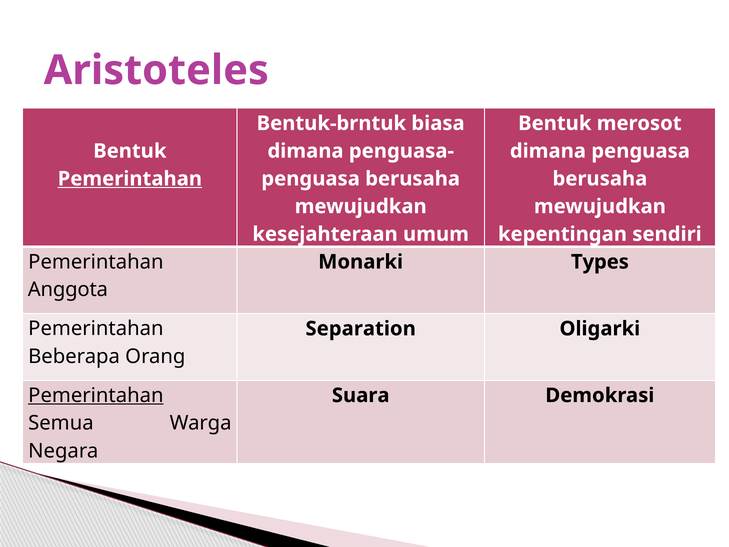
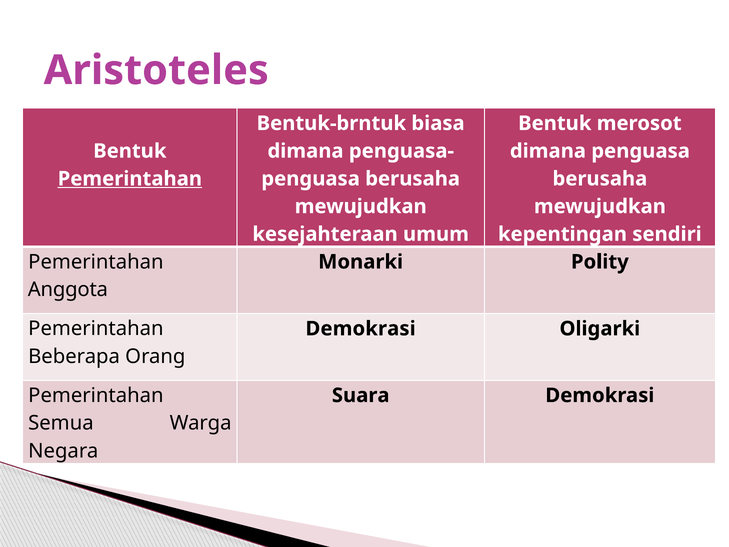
Types: Types -> Polity
Separation at (361, 329): Separation -> Demokrasi
Pemerintahan at (96, 395) underline: present -> none
